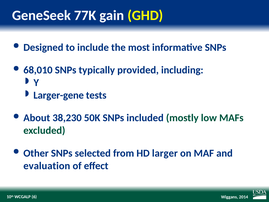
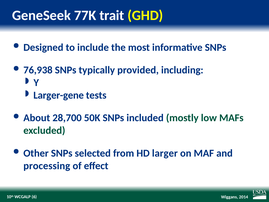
gain: gain -> trait
68,010: 68,010 -> 76,938
38,230: 38,230 -> 28,700
evaluation: evaluation -> processing
